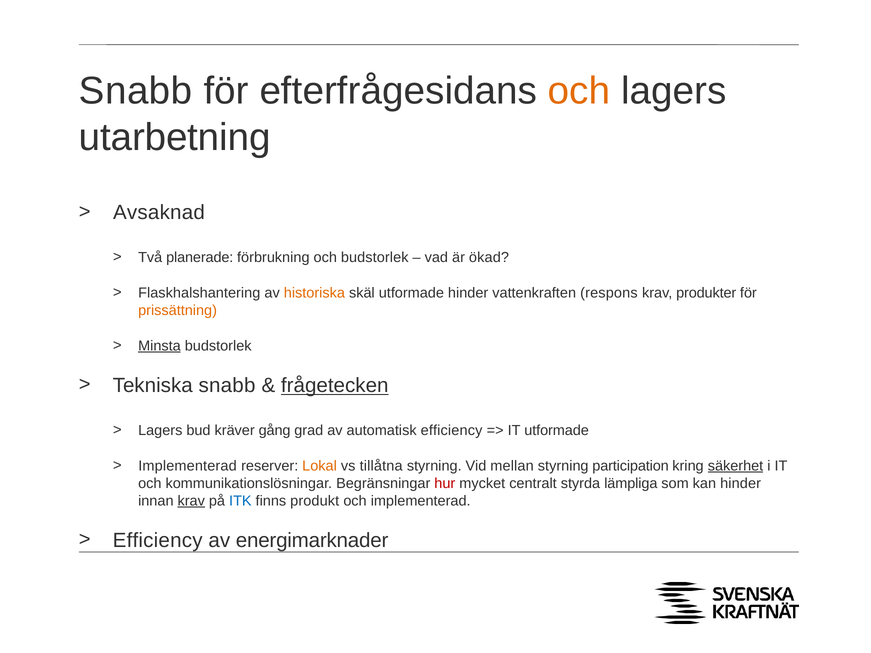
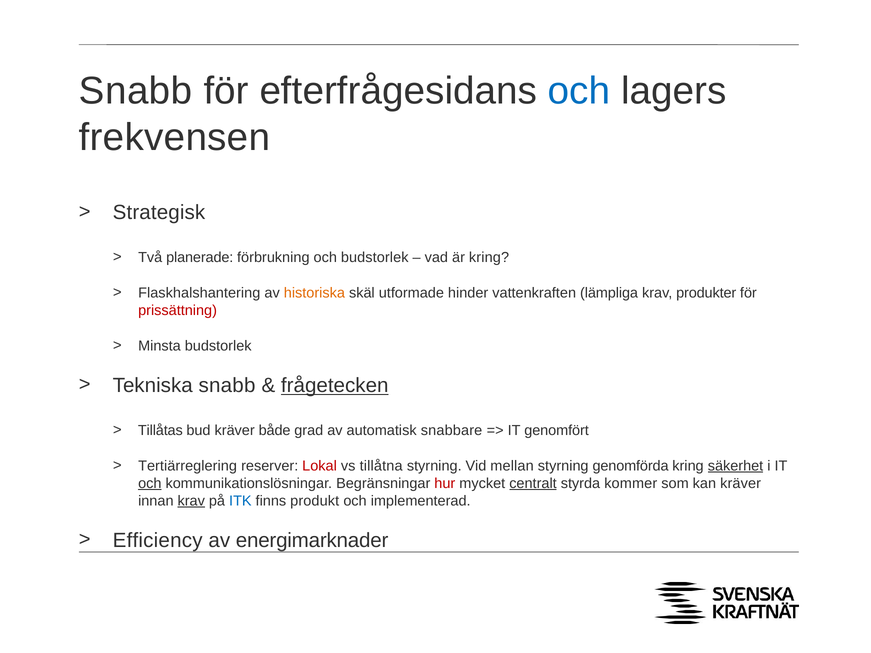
och at (579, 91) colour: orange -> blue
utarbetning: utarbetning -> frekvensen
Avsaknad: Avsaknad -> Strategisk
är ökad: ökad -> kring
respons: respons -> lämpliga
prissättning colour: orange -> red
Minsta underline: present -> none
Lagers at (160, 430): Lagers -> Tillåtas
gång: gång -> både
automatisk efficiency: efficiency -> snabbare
IT utformade: utformade -> genomfört
Implementerad at (188, 466): Implementerad -> Tertiärreglering
Lokal colour: orange -> red
participation: participation -> genomförda
och at (150, 483) underline: none -> present
centralt underline: none -> present
lämpliga: lämpliga -> kommer
kan hinder: hinder -> kräver
